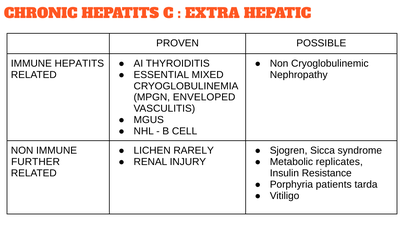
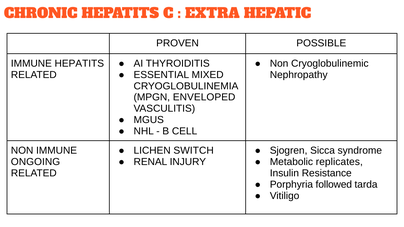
RARELY: RARELY -> SWITCH
FURTHER: FURTHER -> ONGOING
patients: patients -> followed
